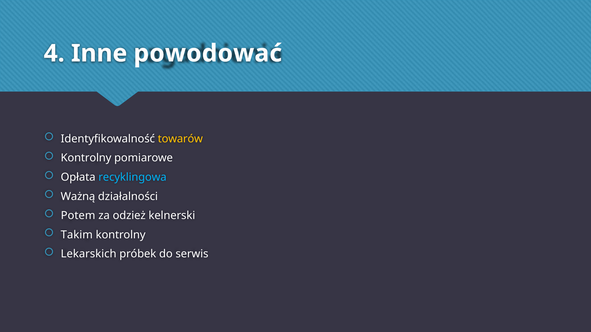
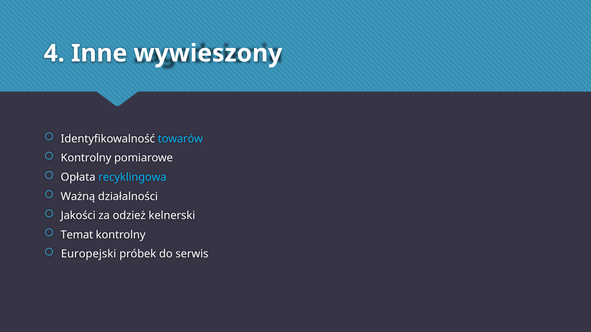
powodować: powodować -> wywieszony
towarów colour: yellow -> light blue
Potem: Potem -> Jakości
Takim: Takim -> Temat
Lekarskich: Lekarskich -> Europejski
